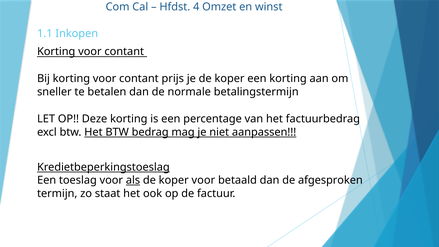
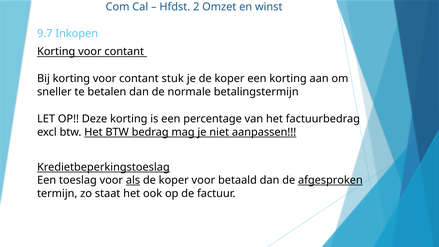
4: 4 -> 2
1.1: 1.1 -> 9.7
prijs: prijs -> stuk
afgesproken underline: none -> present
